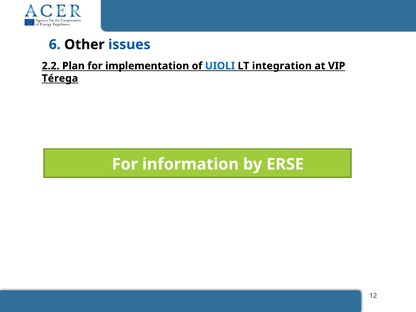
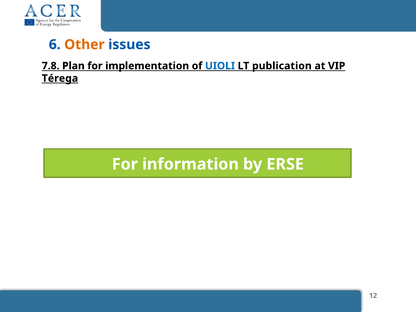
Other colour: black -> orange
2.2: 2.2 -> 7.8
integration: integration -> publication
